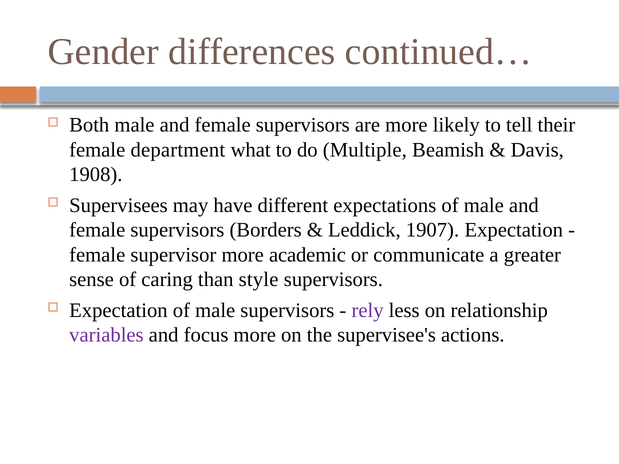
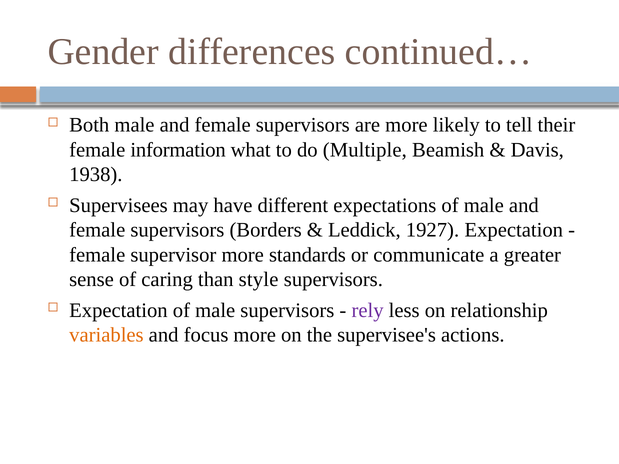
department: department -> information
1908: 1908 -> 1938
1907: 1907 -> 1927
academic: academic -> standards
variables colour: purple -> orange
